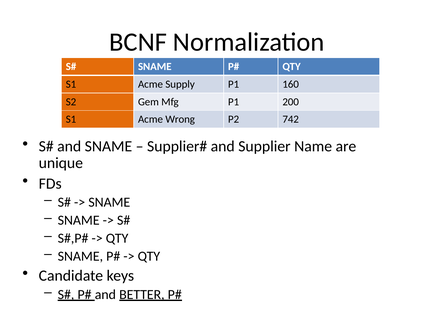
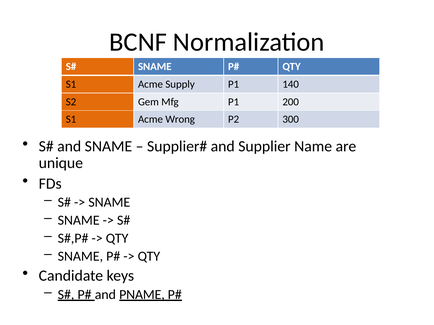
160: 160 -> 140
742: 742 -> 300
BETTER: BETTER -> PNAME
